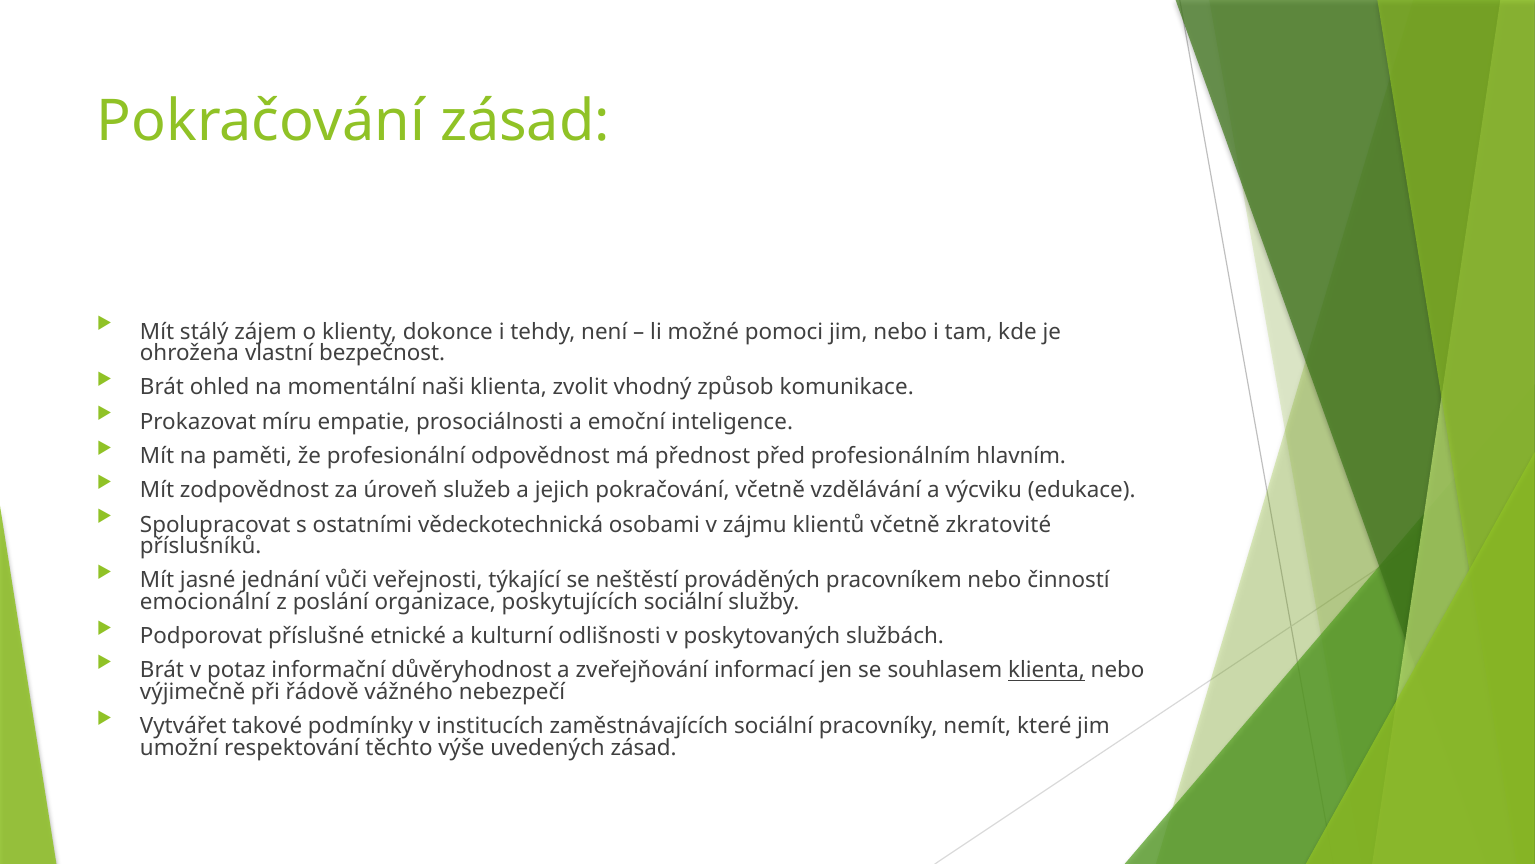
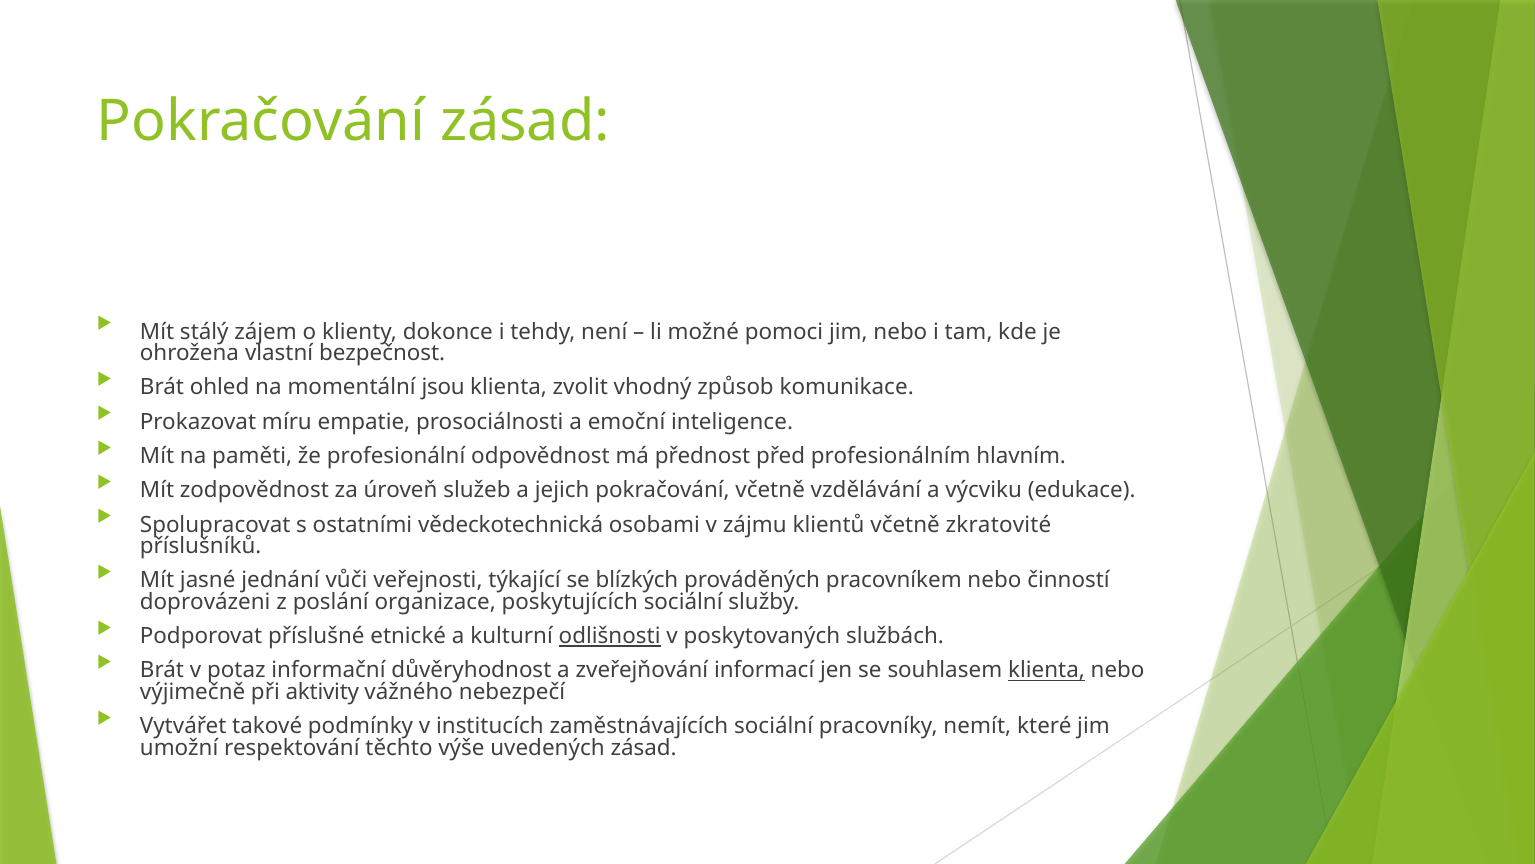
naši: naši -> jsou
neštěstí: neštěstí -> blízkých
emocionální: emocionální -> doprovázeni
odlišnosti underline: none -> present
řádově: řádově -> aktivity
